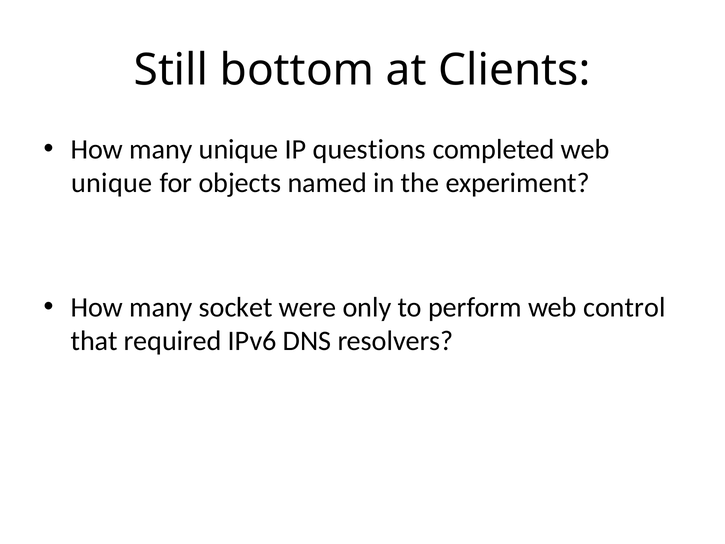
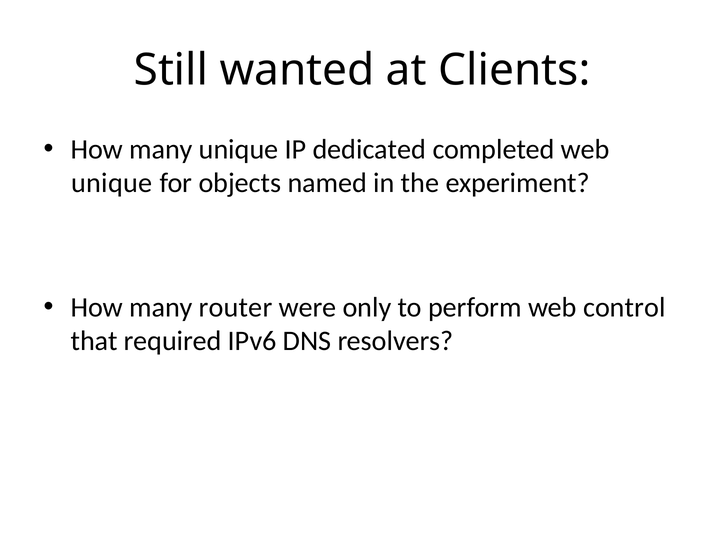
bottom: bottom -> wanted
questions: questions -> dedicated
socket: socket -> router
